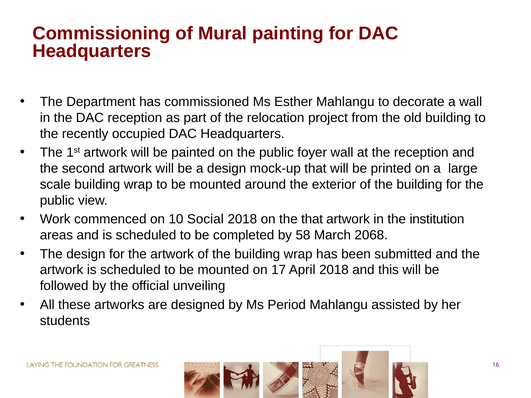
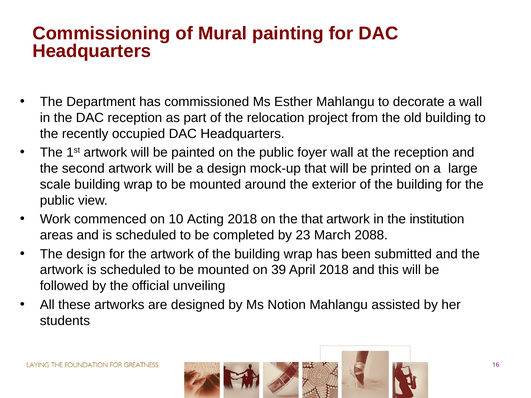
Social: Social -> Acting
58: 58 -> 23
2068: 2068 -> 2088
17: 17 -> 39
Period: Period -> Notion
